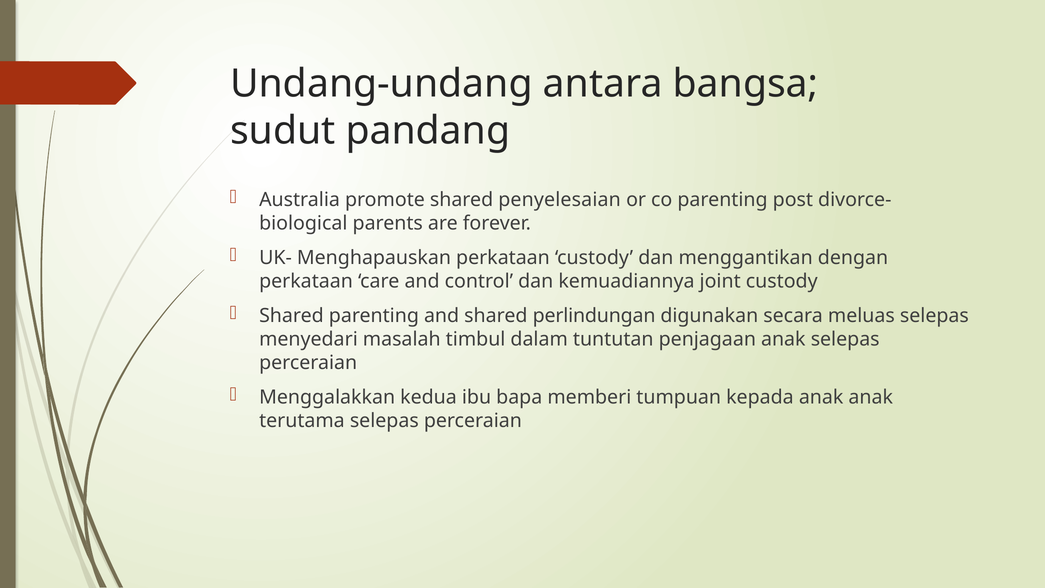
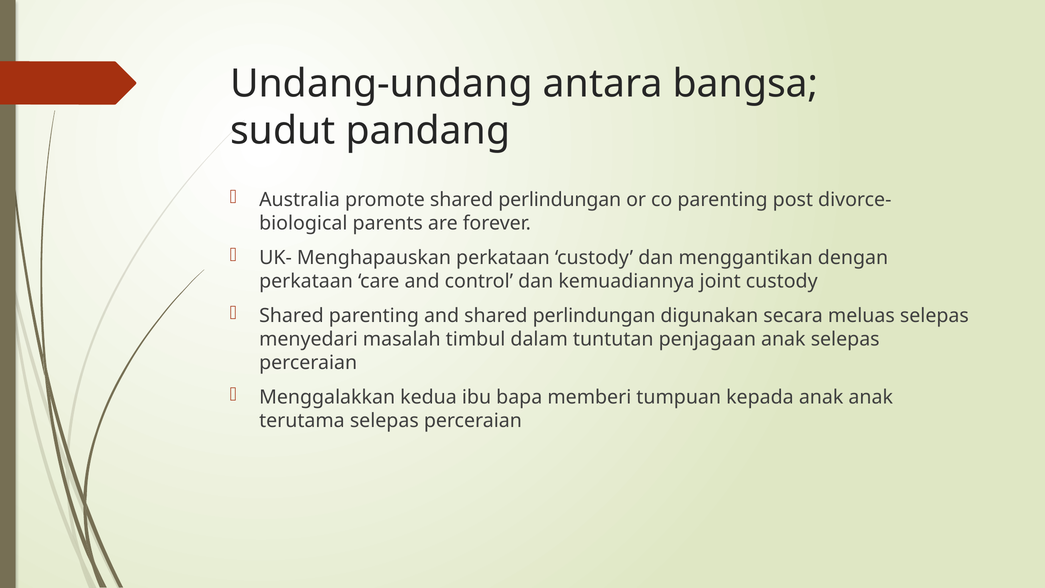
promote shared penyelesaian: penyelesaian -> perlindungan
